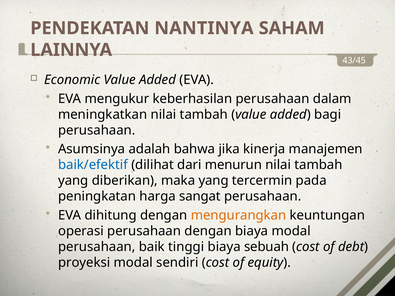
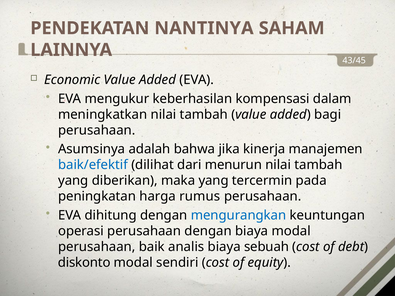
keberhasilan perusahaan: perusahaan -> kompensasi
sangat: sangat -> rumus
mengurangkan colour: orange -> blue
tinggi: tinggi -> analis
proyeksi: proyeksi -> diskonto
